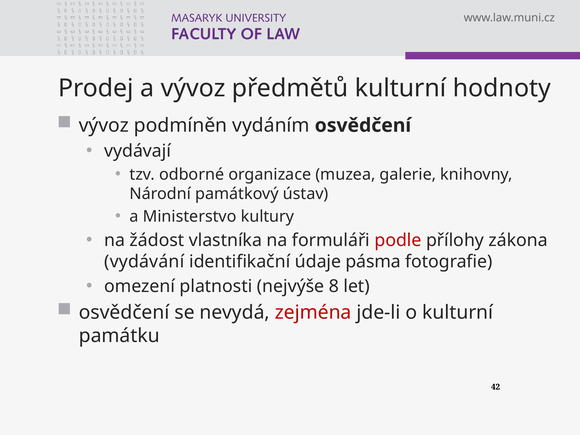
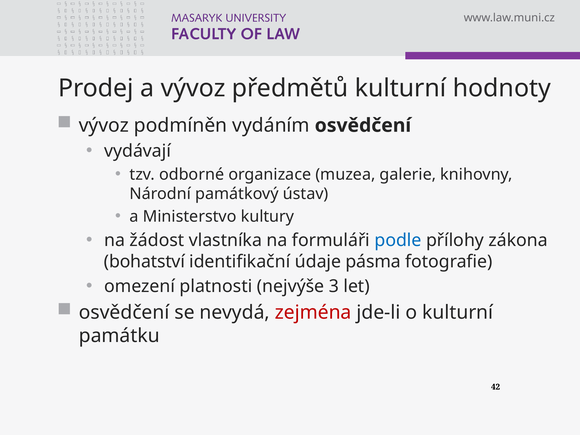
podle colour: red -> blue
vydávání: vydávání -> bohatství
8: 8 -> 3
